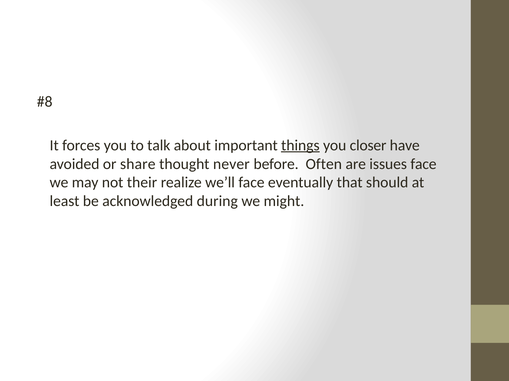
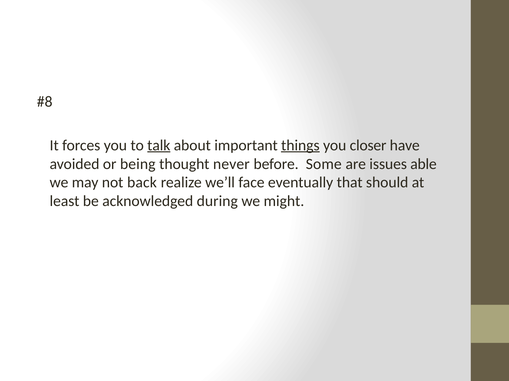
talk underline: none -> present
share: share -> being
Often: Often -> Some
issues face: face -> able
their: their -> back
